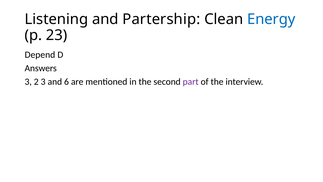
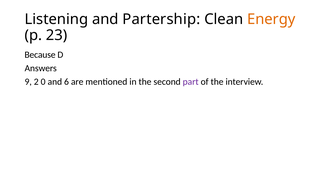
Energy colour: blue -> orange
Depend: Depend -> Because
3 at (28, 82): 3 -> 9
2 3: 3 -> 0
